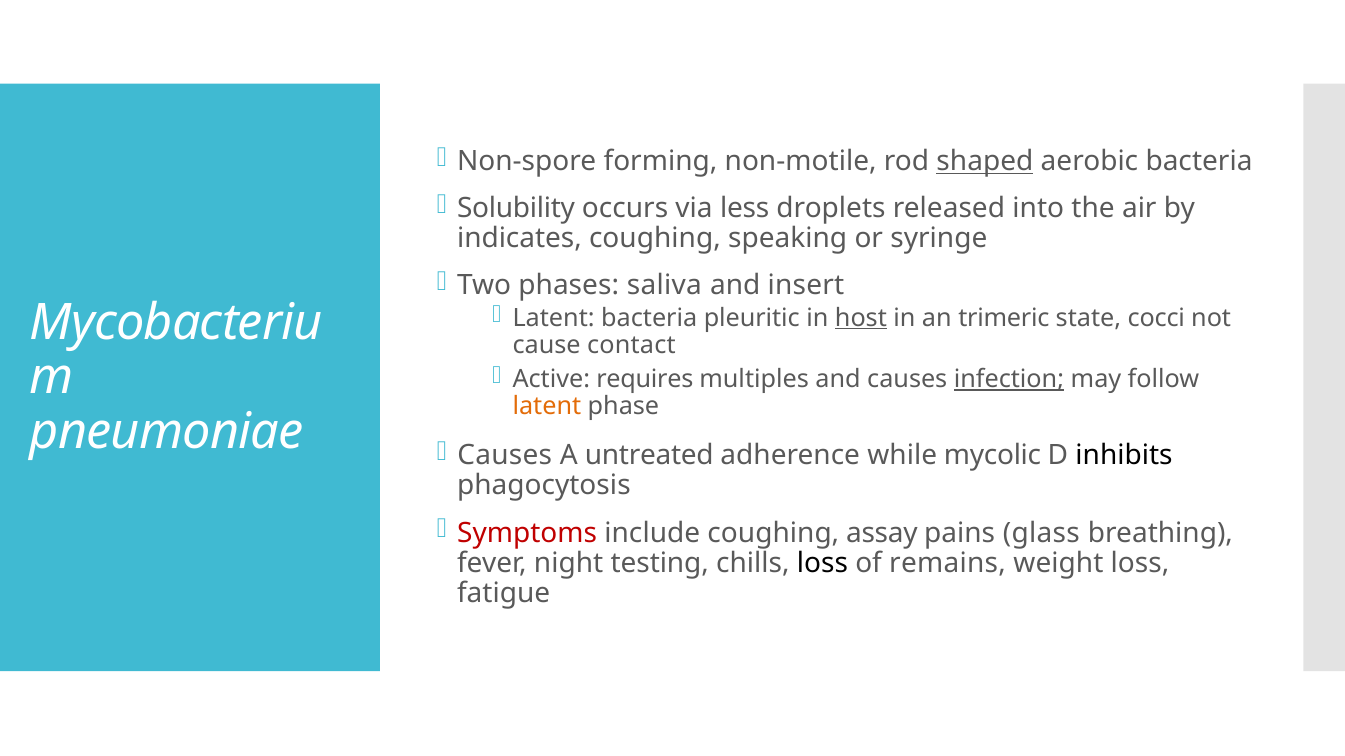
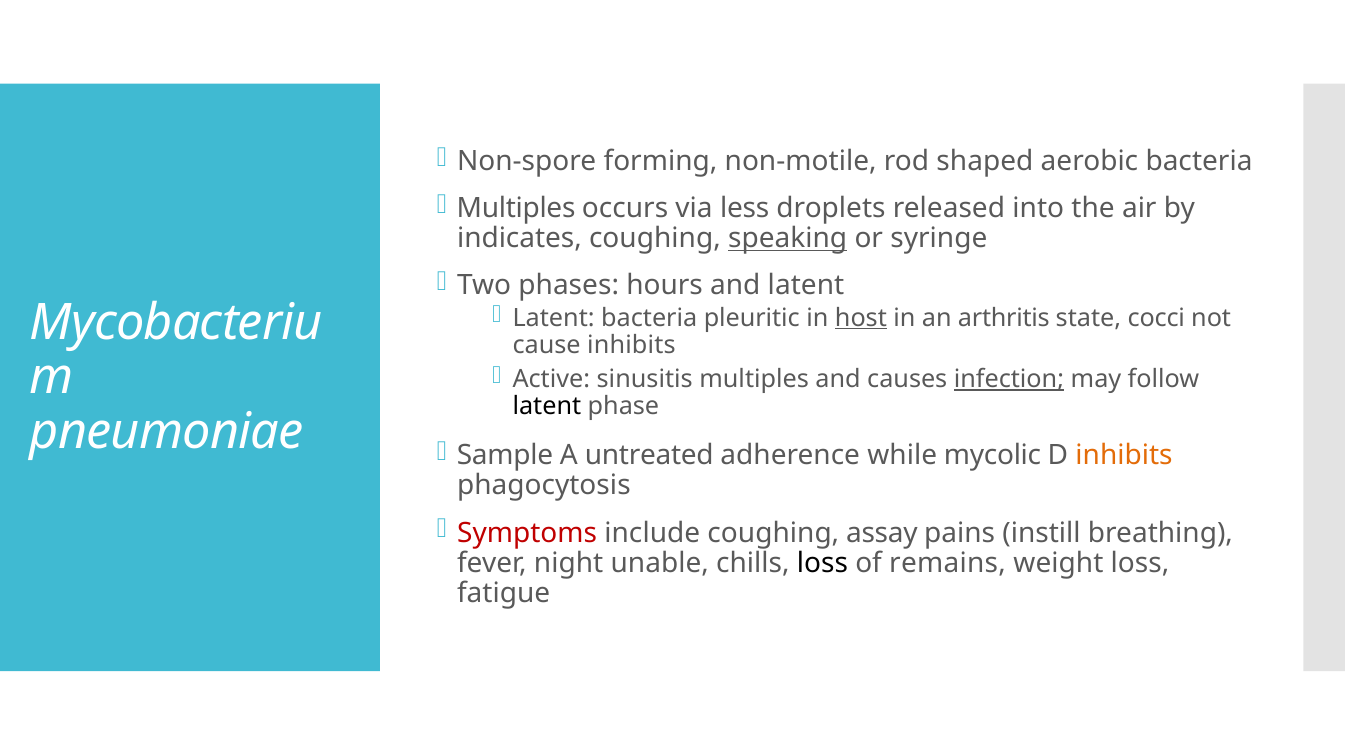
shaped underline: present -> none
Solubility at (516, 209): Solubility -> Multiples
speaking underline: none -> present
saliva: saliva -> hours
and insert: insert -> latent
trimeric: trimeric -> arthritis
cause contact: contact -> inhibits
requires: requires -> sinusitis
latent at (547, 407) colour: orange -> black
Causes at (505, 456): Causes -> Sample
inhibits at (1124, 456) colour: black -> orange
glass: glass -> instill
testing: testing -> unable
